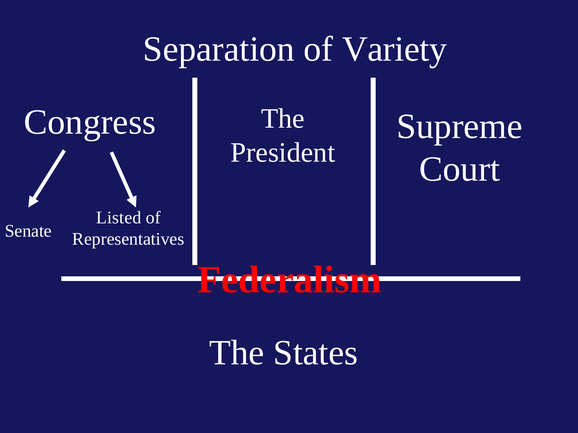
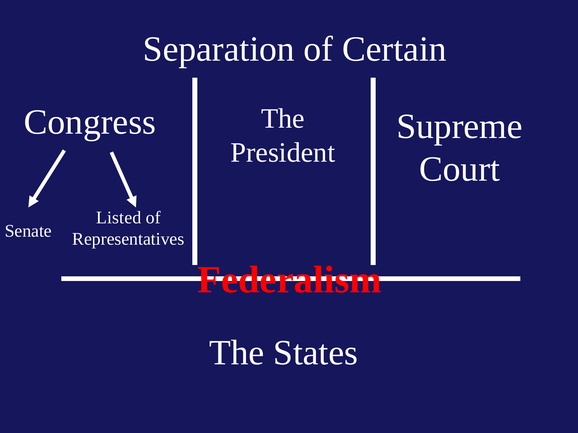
Variety: Variety -> Certain
